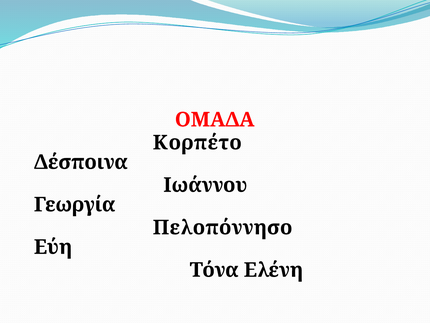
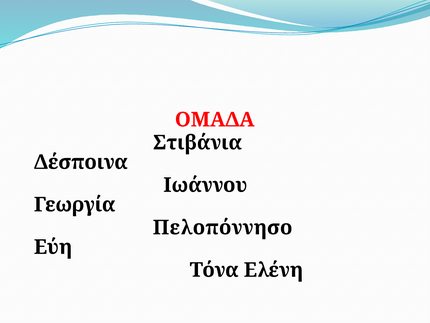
Κορπέτο: Κορπέτο -> Στιβάνια
